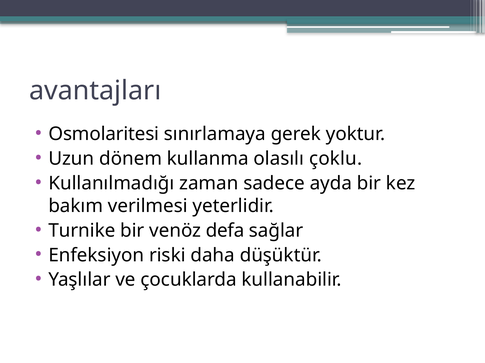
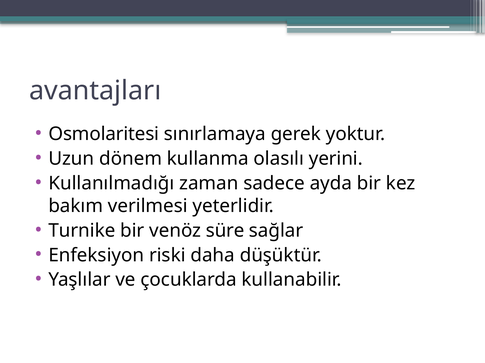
çoklu: çoklu -> yerini
defa: defa -> süre
